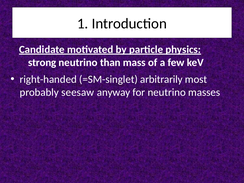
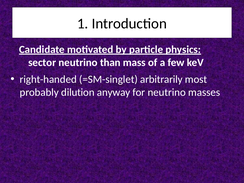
strong: strong -> sector
seesaw: seesaw -> dilution
